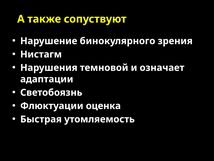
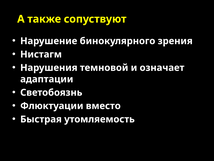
оценка: оценка -> вместо
